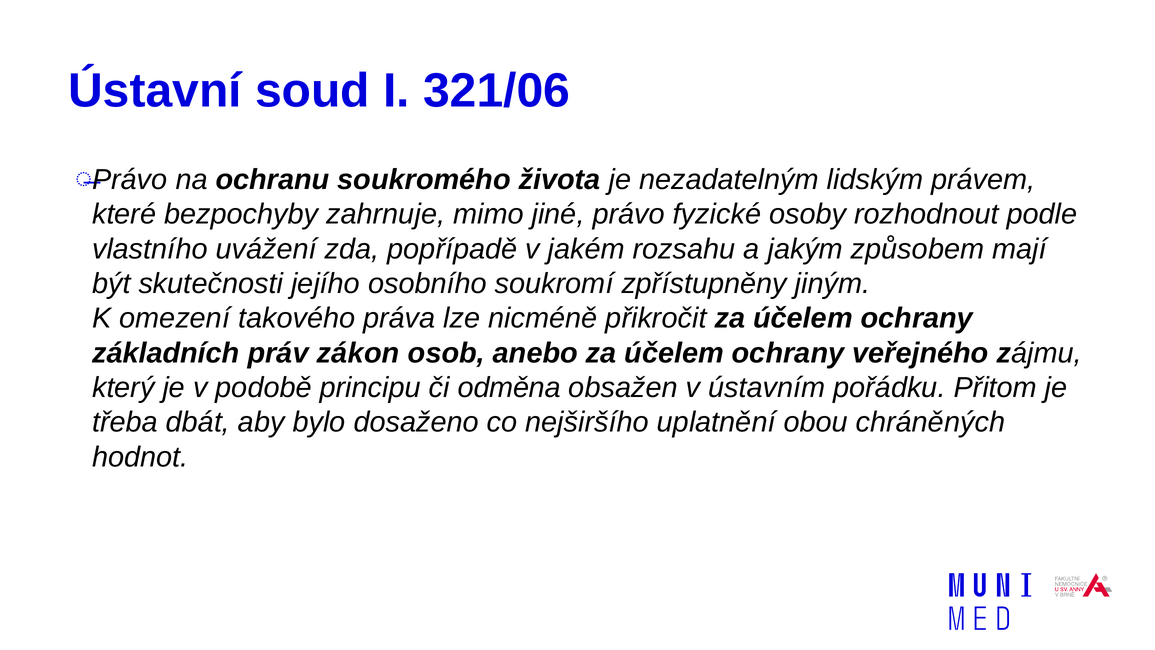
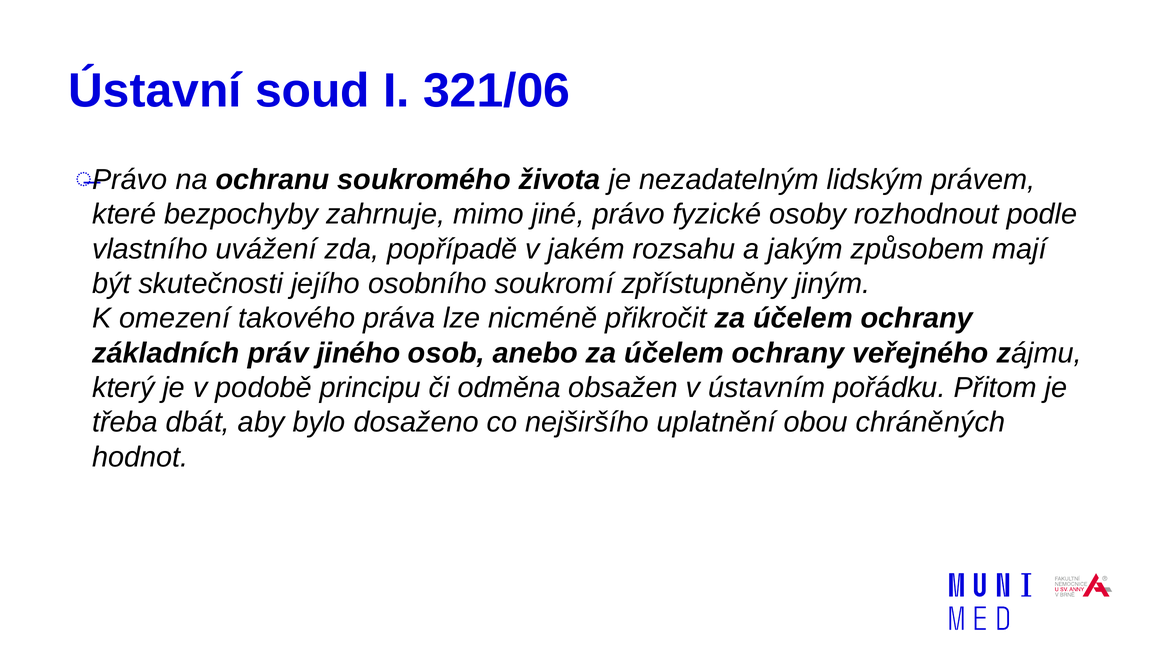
zákon: zákon -> jiného
